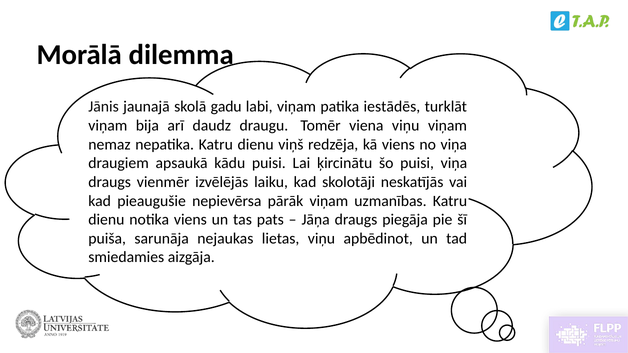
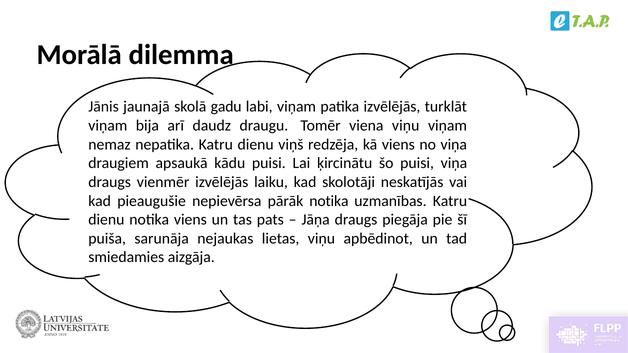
patika iestādēs: iestādēs -> izvēlējās
pārāk viņam: viņam -> notika
